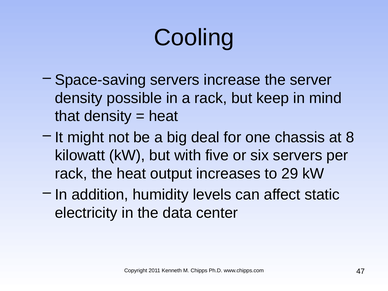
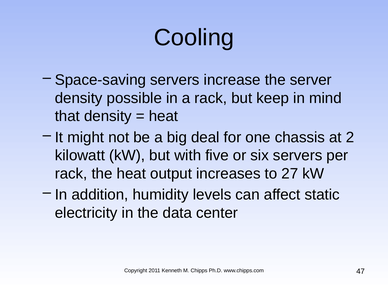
8: 8 -> 2
29: 29 -> 27
